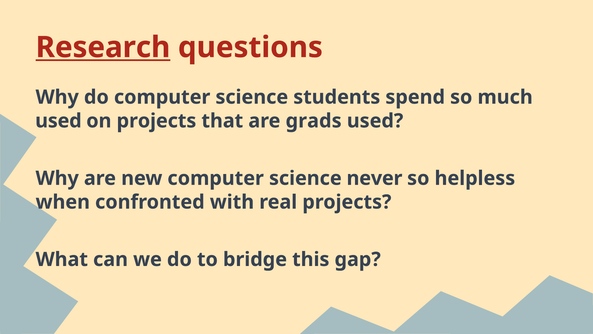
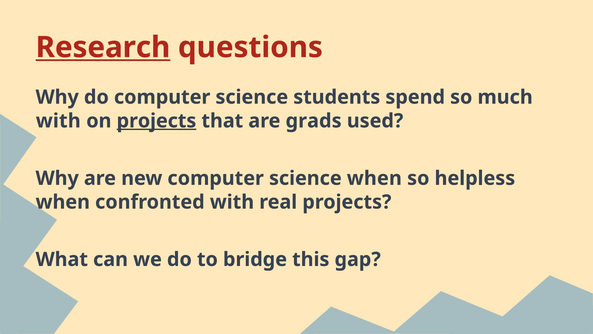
used at (58, 121): used -> with
projects at (156, 121) underline: none -> present
science never: never -> when
